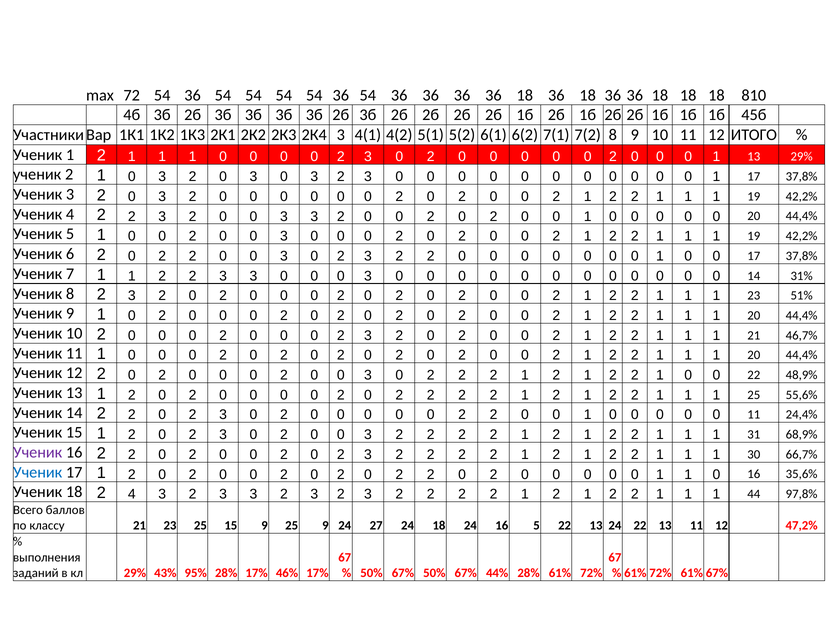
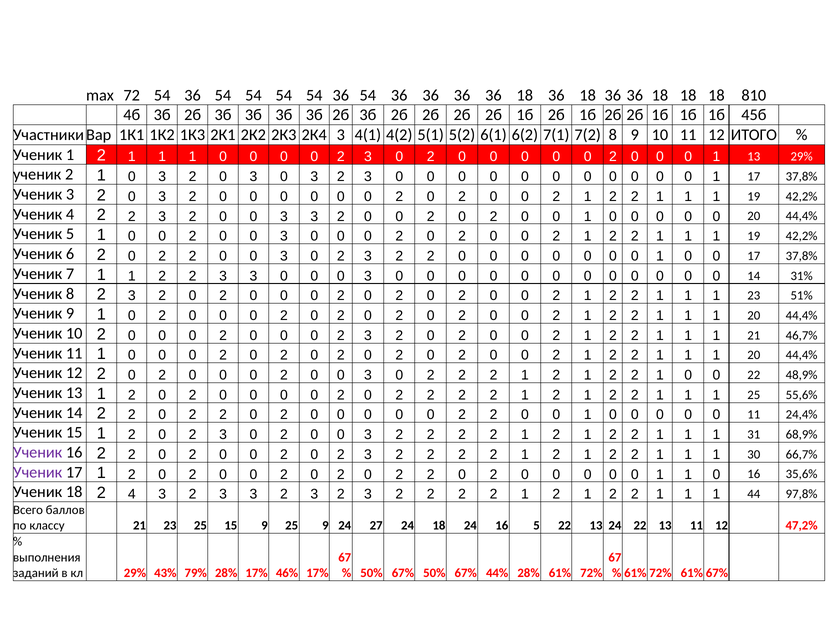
3 at (223, 415): 3 -> 2
Ученик at (38, 473) colour: blue -> purple
95%: 95% -> 79%
